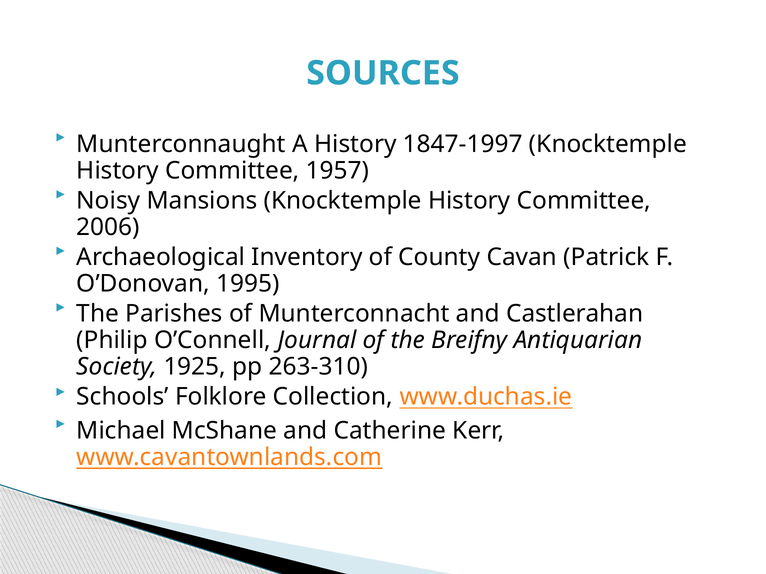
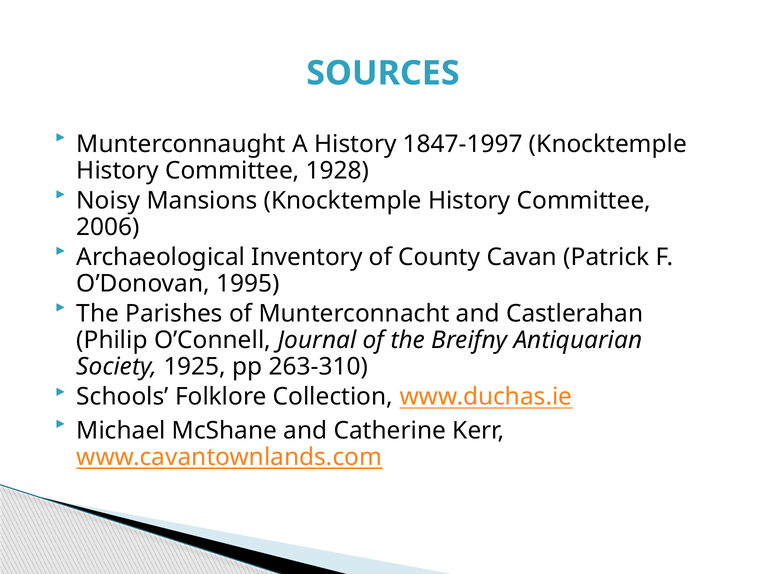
1957: 1957 -> 1928
